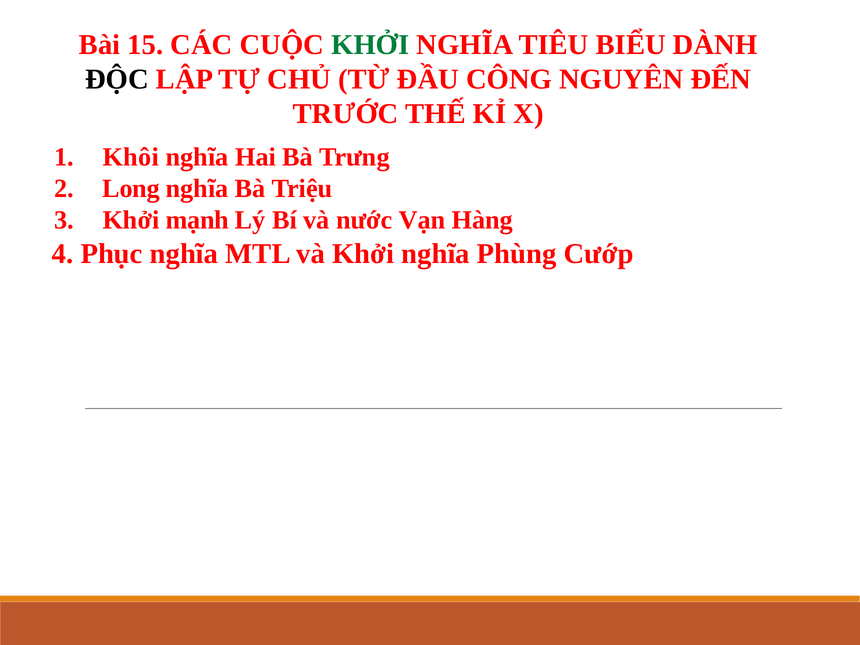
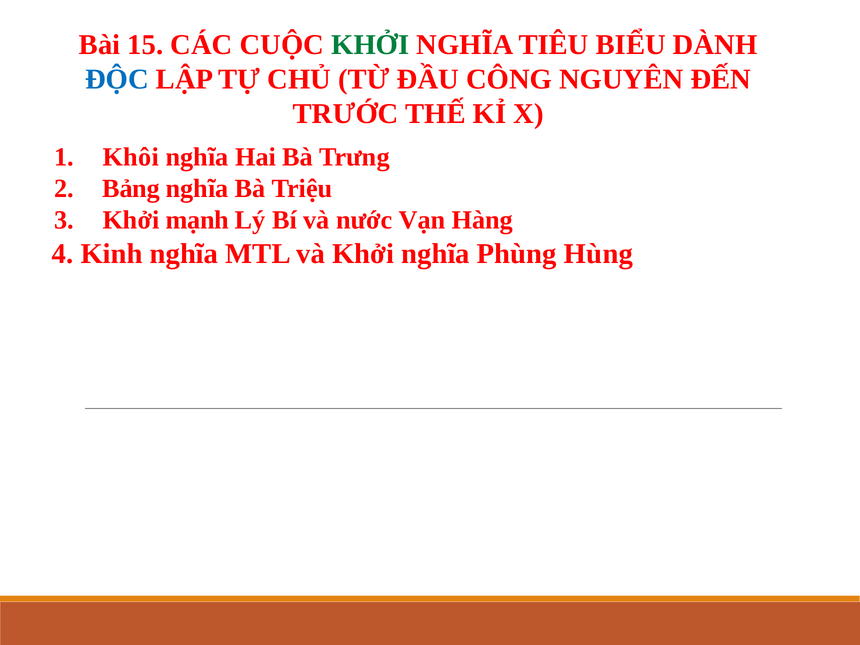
ĐỘC colour: black -> blue
Long: Long -> Bảng
Phục: Phục -> Kinh
Cướp: Cướp -> Hùng
